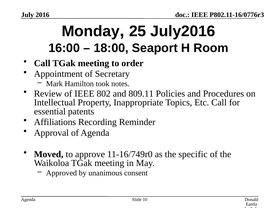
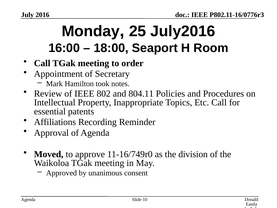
809.11: 809.11 -> 804.11
specific: specific -> division
